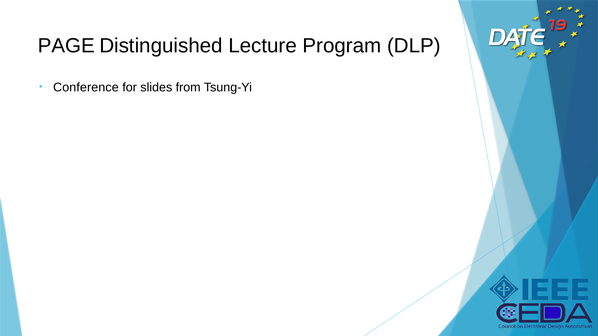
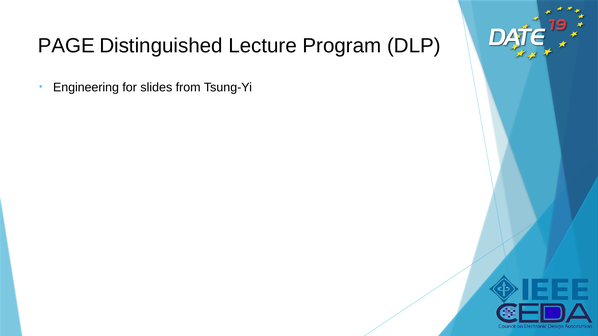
Conference: Conference -> Engineering
